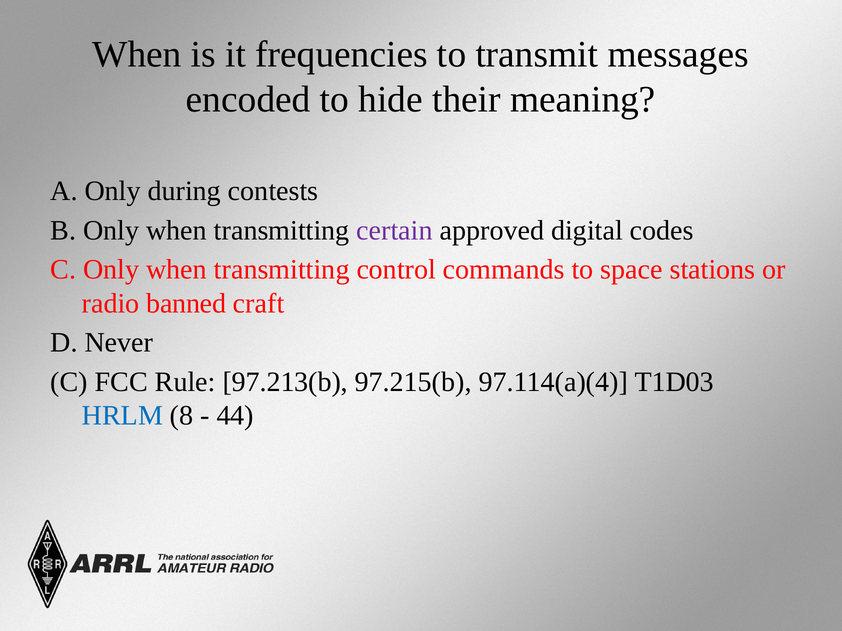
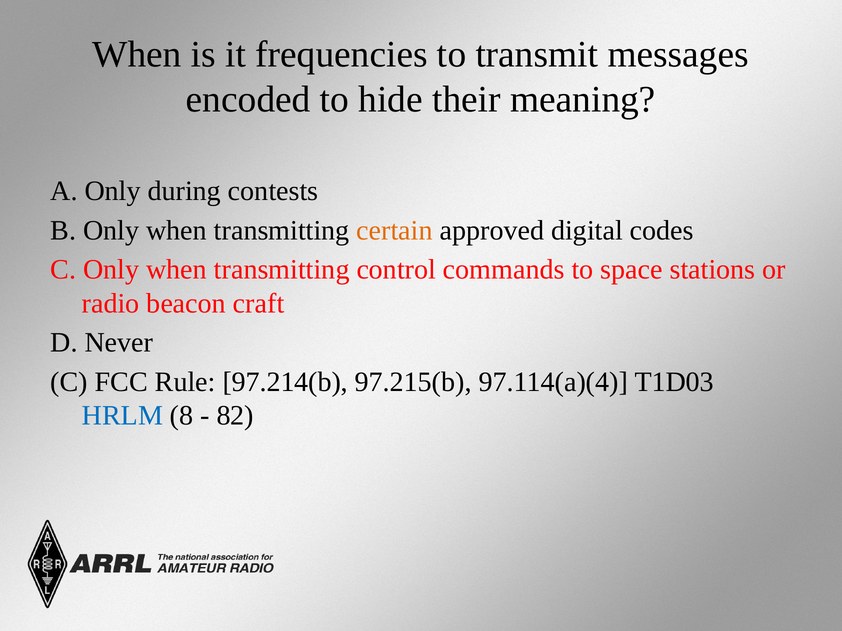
certain colour: purple -> orange
banned: banned -> beacon
97.213(b: 97.213(b -> 97.214(b
44: 44 -> 82
